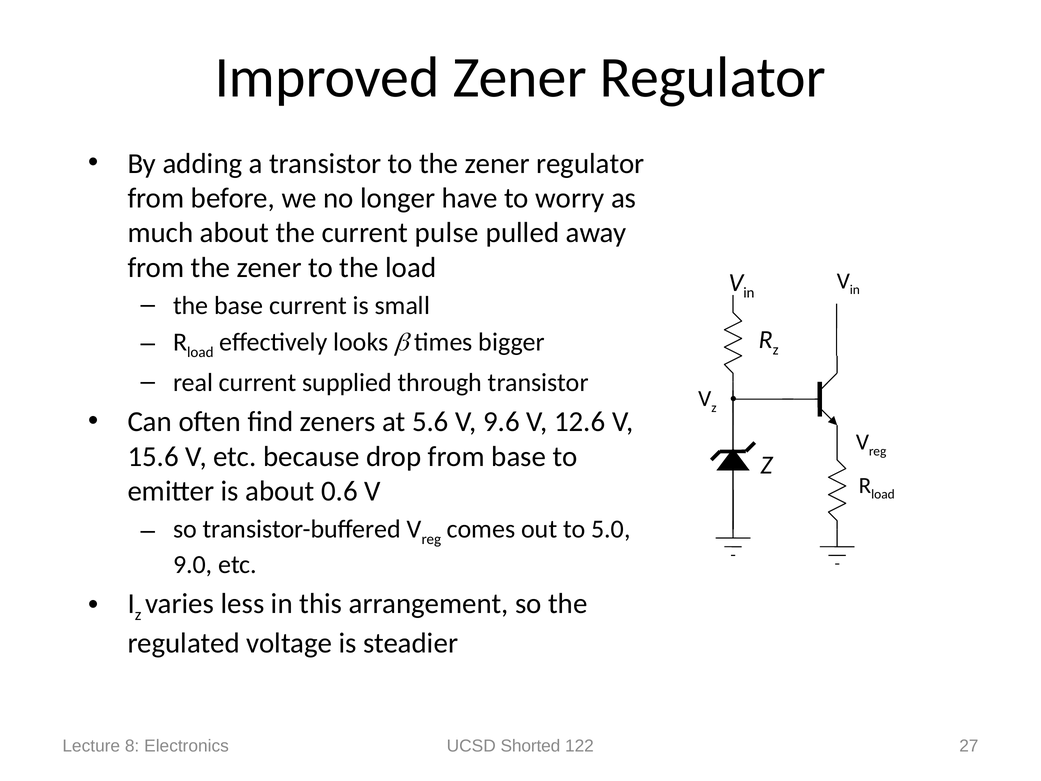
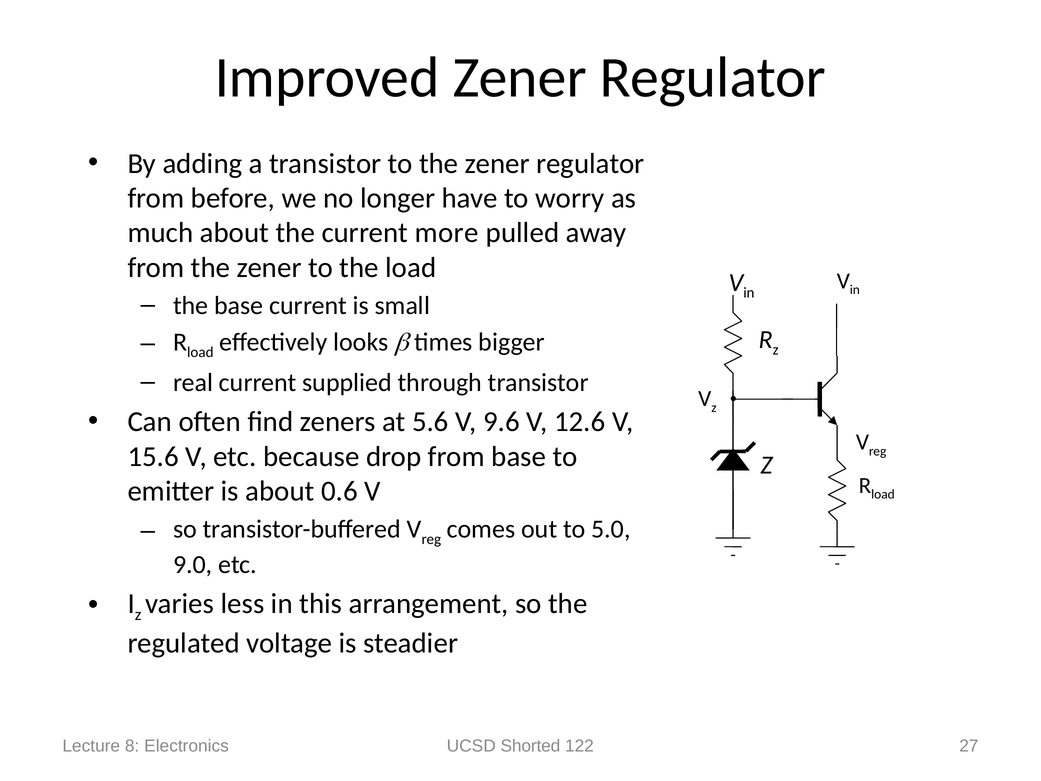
pulse: pulse -> more
